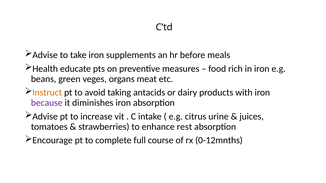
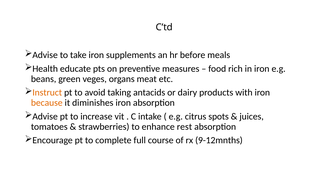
because colour: purple -> orange
urine: urine -> spots
0-12mnths: 0-12mnths -> 9-12mnths
